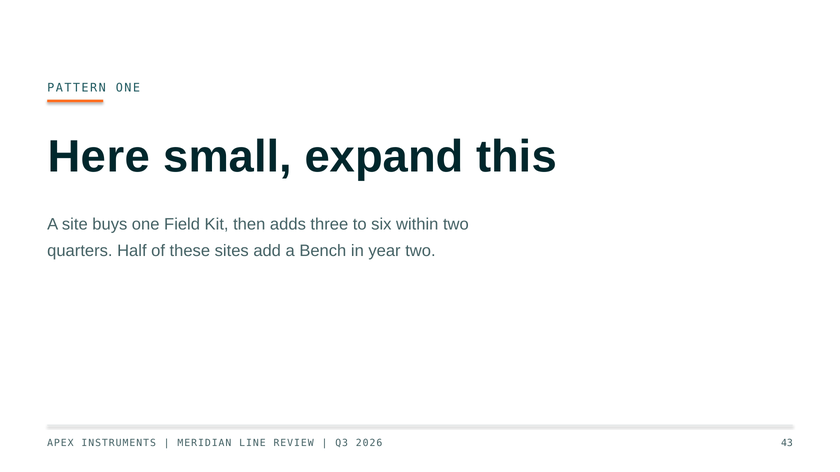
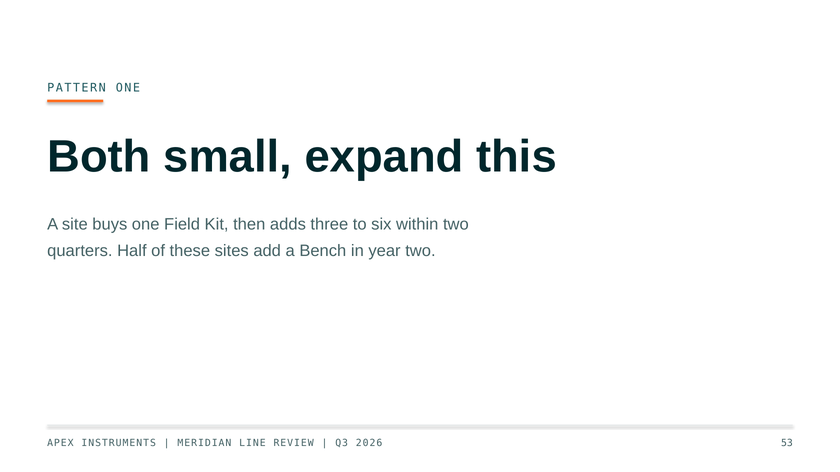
Here: Here -> Both
43: 43 -> 53
